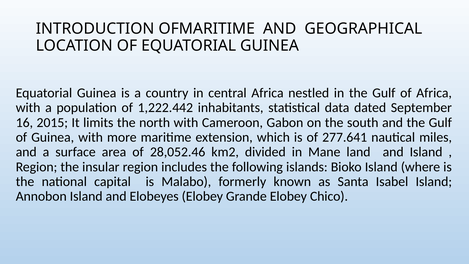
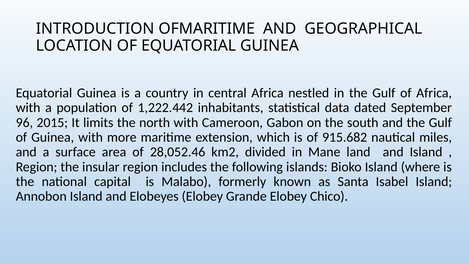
16: 16 -> 96
277.641: 277.641 -> 915.682
